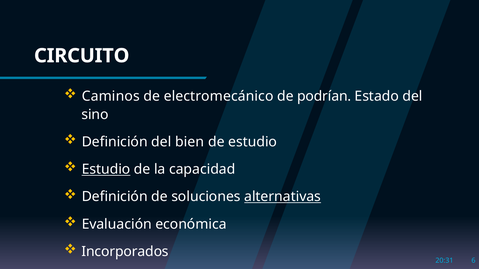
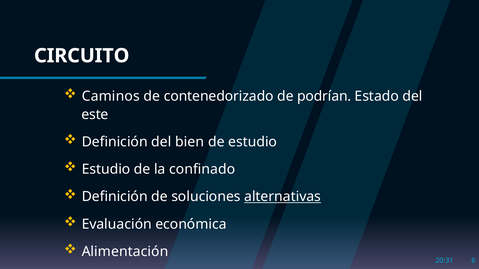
electromecánico: electromecánico -> contenedorizado
sino: sino -> este
Estudio at (106, 170) underline: present -> none
capacidad: capacidad -> confinado
Incorporados: Incorporados -> Alimentación
